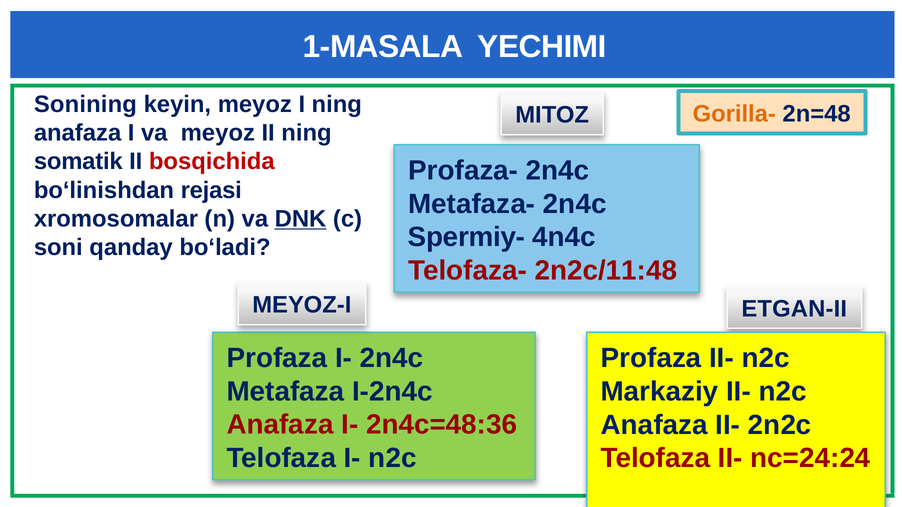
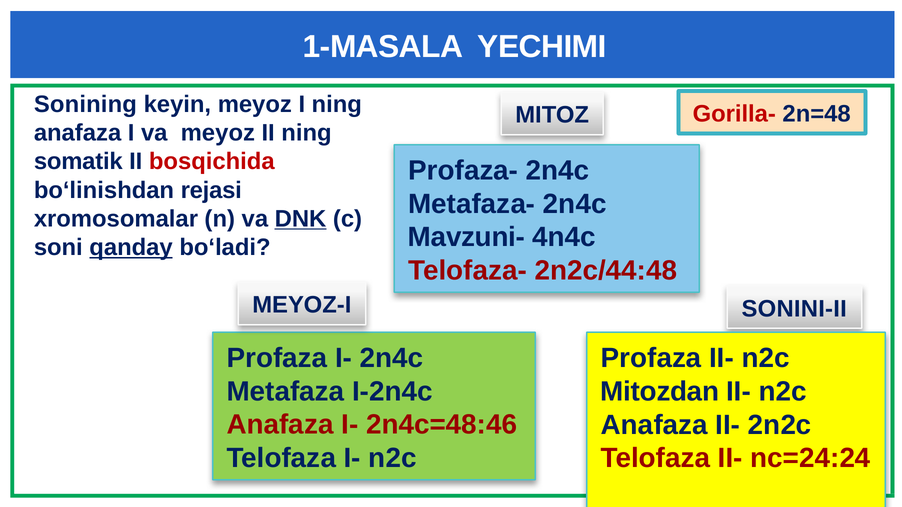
Gorilla- colour: orange -> red
Spermiy-: Spermiy- -> Mavzuni-
qanday underline: none -> present
2n2c/11:48: 2n2c/11:48 -> 2n2c/44:48
ETGAN-II: ETGAN-II -> SONINI-II
Markaziy: Markaziy -> Mitozdan
2n4c=48:36: 2n4c=48:36 -> 2n4c=48:46
